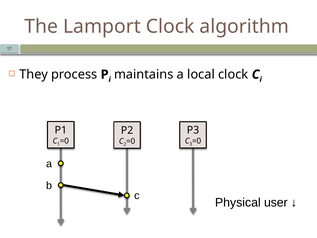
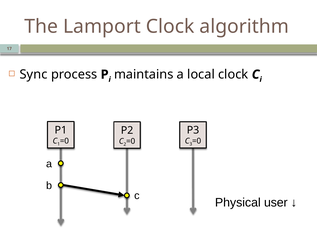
They: They -> Sync
